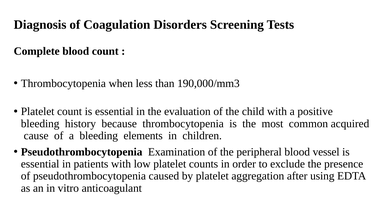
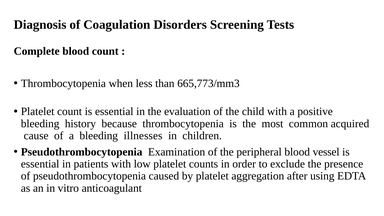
190,000/mm3: 190,000/mm3 -> 665,773/mm3
elements: elements -> illnesses
